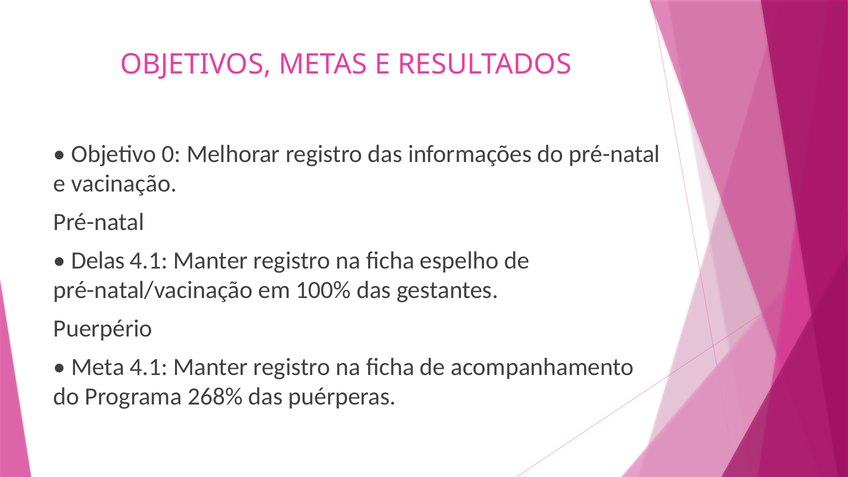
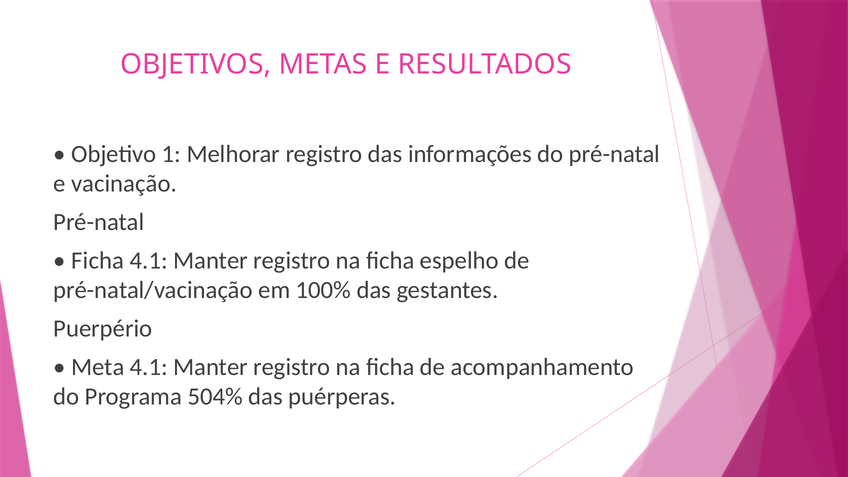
0: 0 -> 1
Delas at (98, 261): Delas -> Ficha
268%: 268% -> 504%
